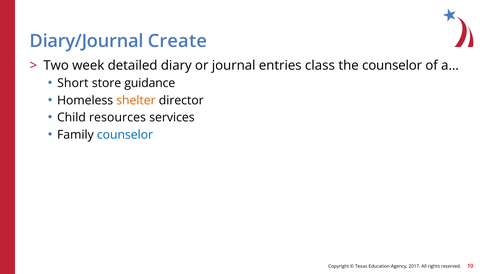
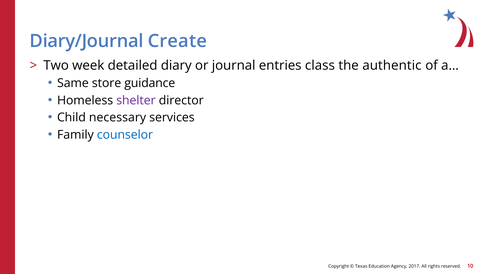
the counselor: counselor -> authentic
Short: Short -> Same
shelter colour: orange -> purple
resources: resources -> necessary
